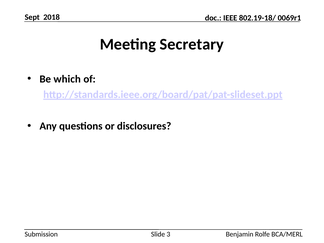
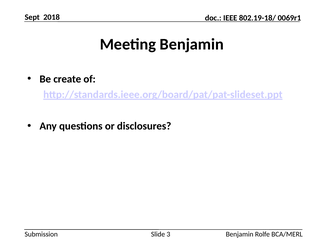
Meeting Secretary: Secretary -> Benjamin
which: which -> create
